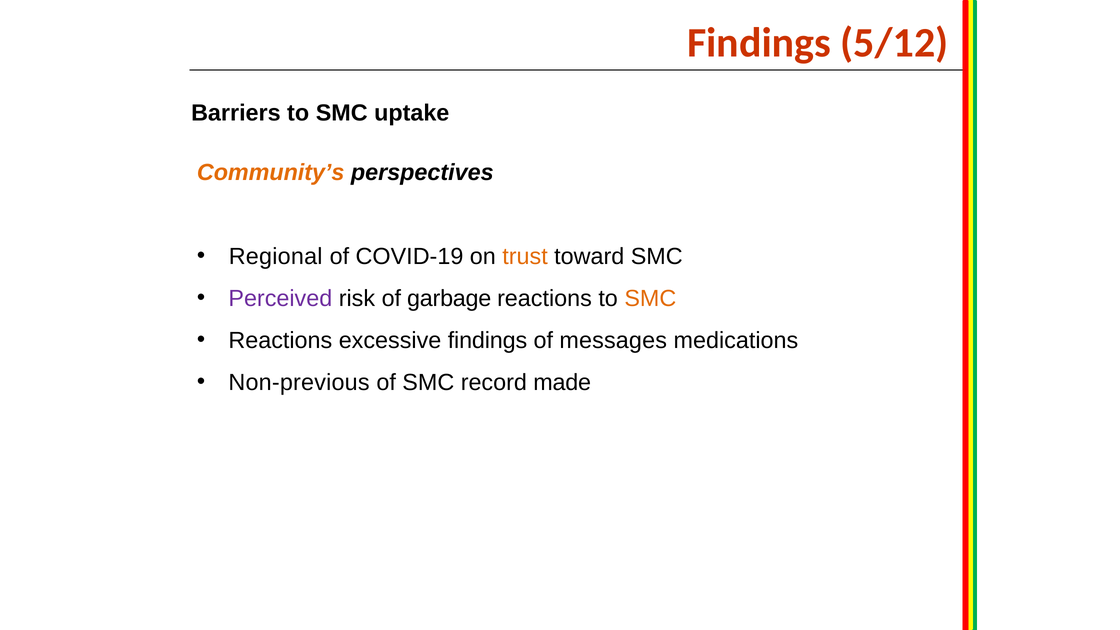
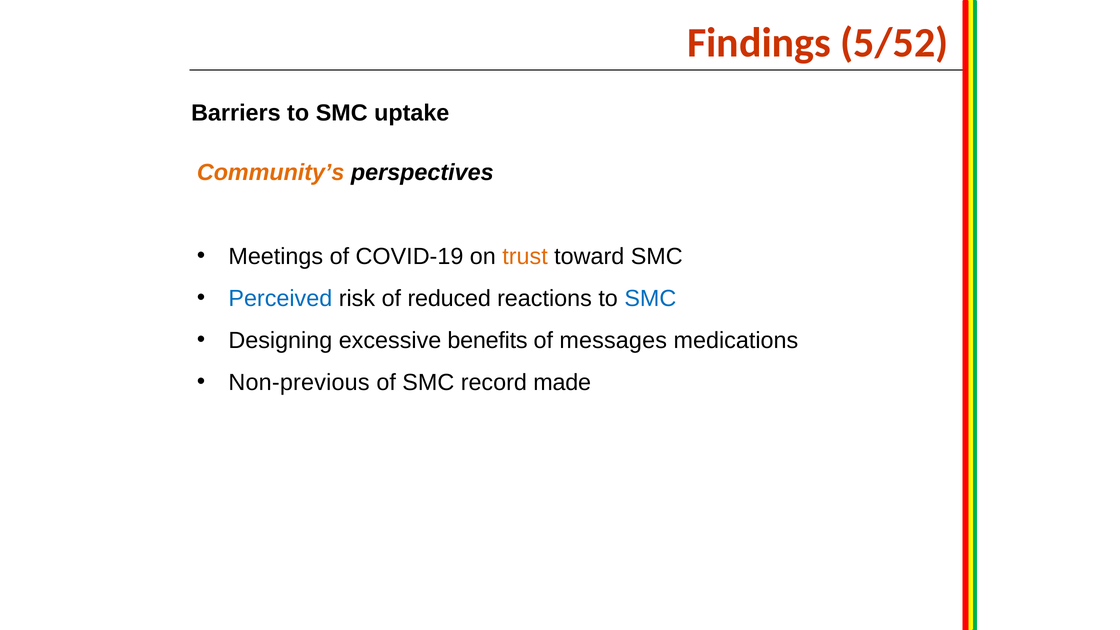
5/12: 5/12 -> 5/52
Regional: Regional -> Meetings
Perceived colour: purple -> blue
garbage: garbage -> reduced
SMC at (650, 299) colour: orange -> blue
Reactions at (280, 341): Reactions -> Designing
excessive findings: findings -> benefits
